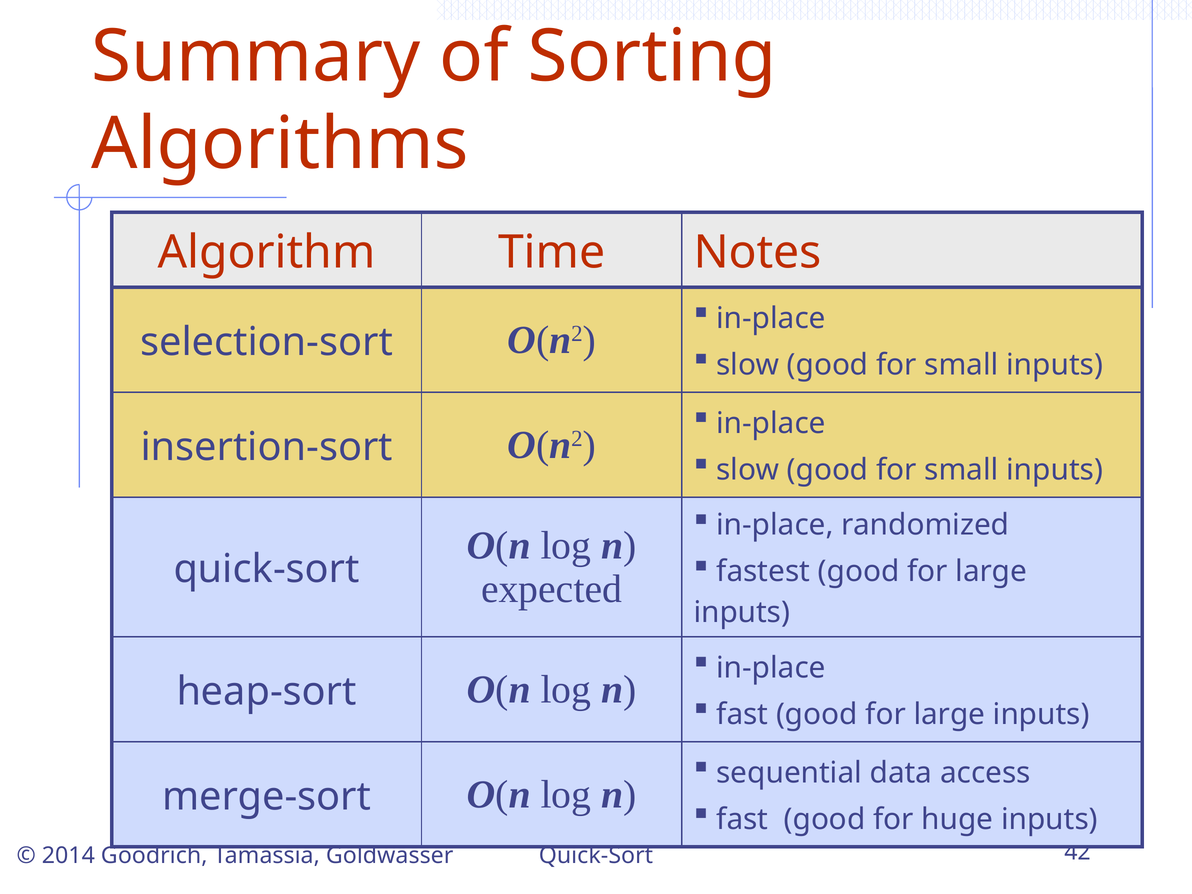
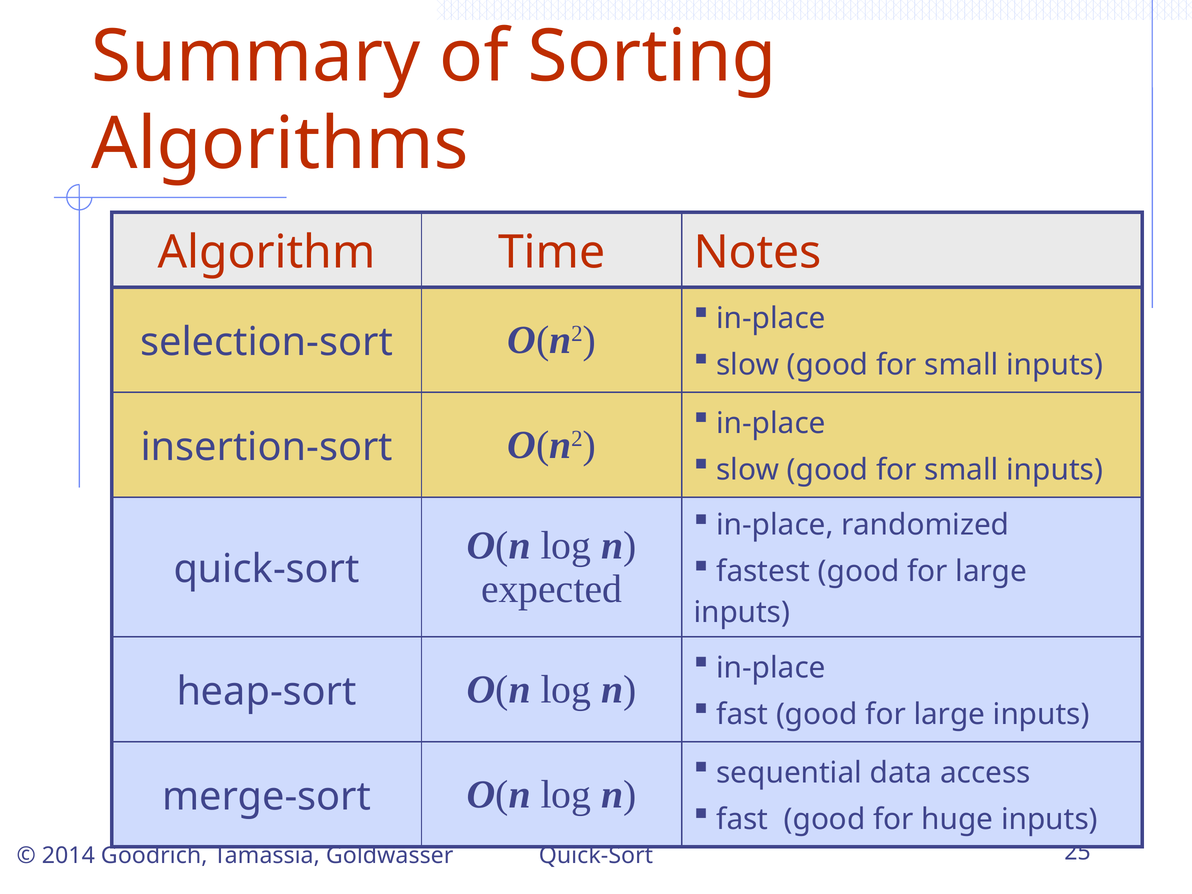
42: 42 -> 25
